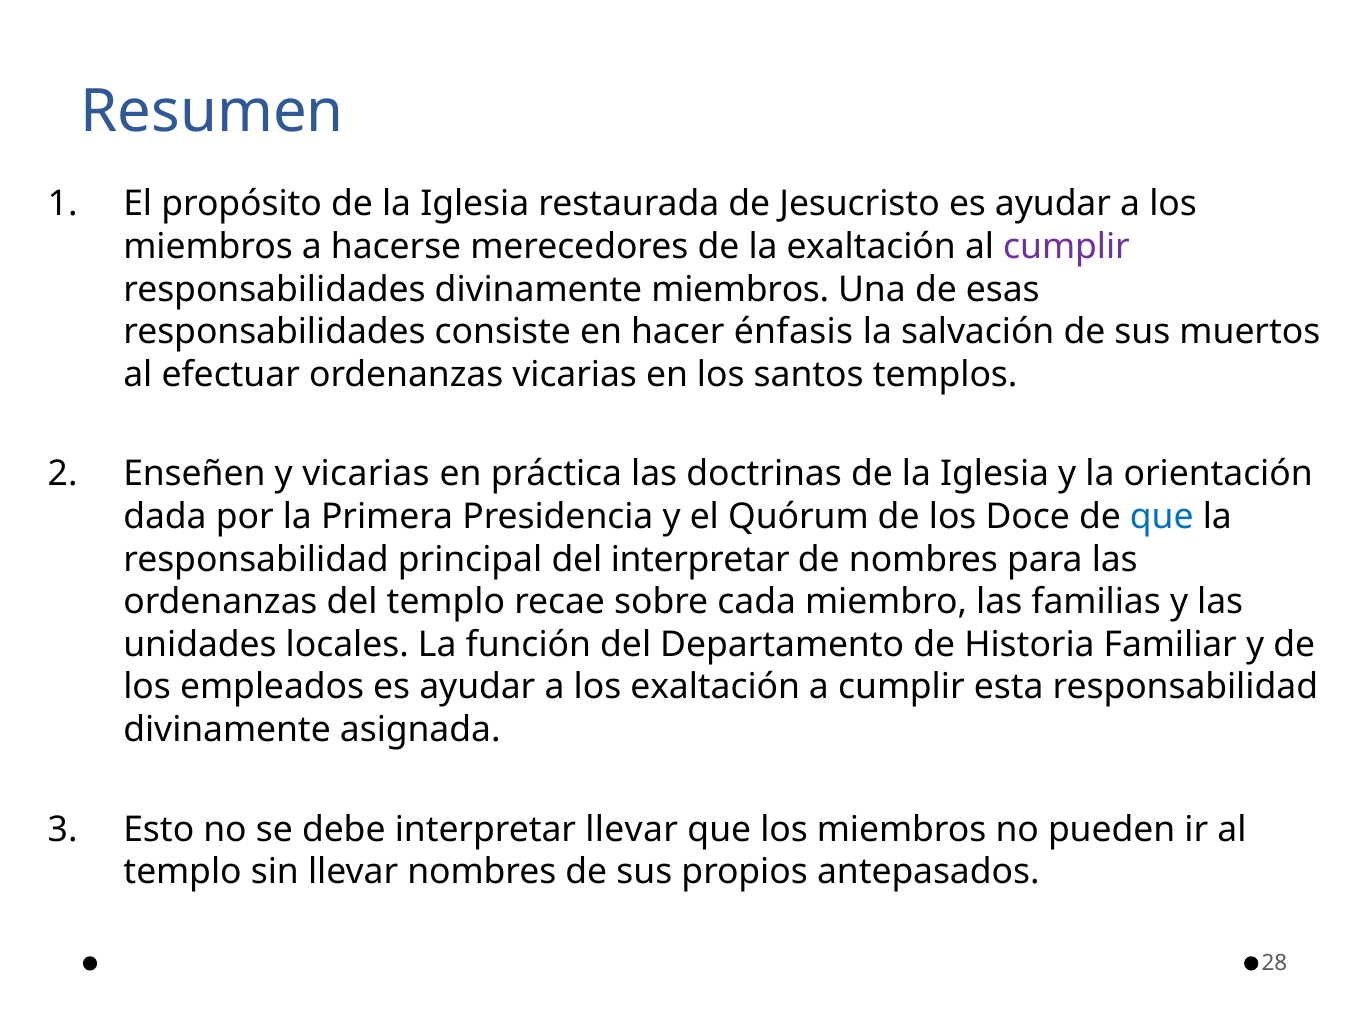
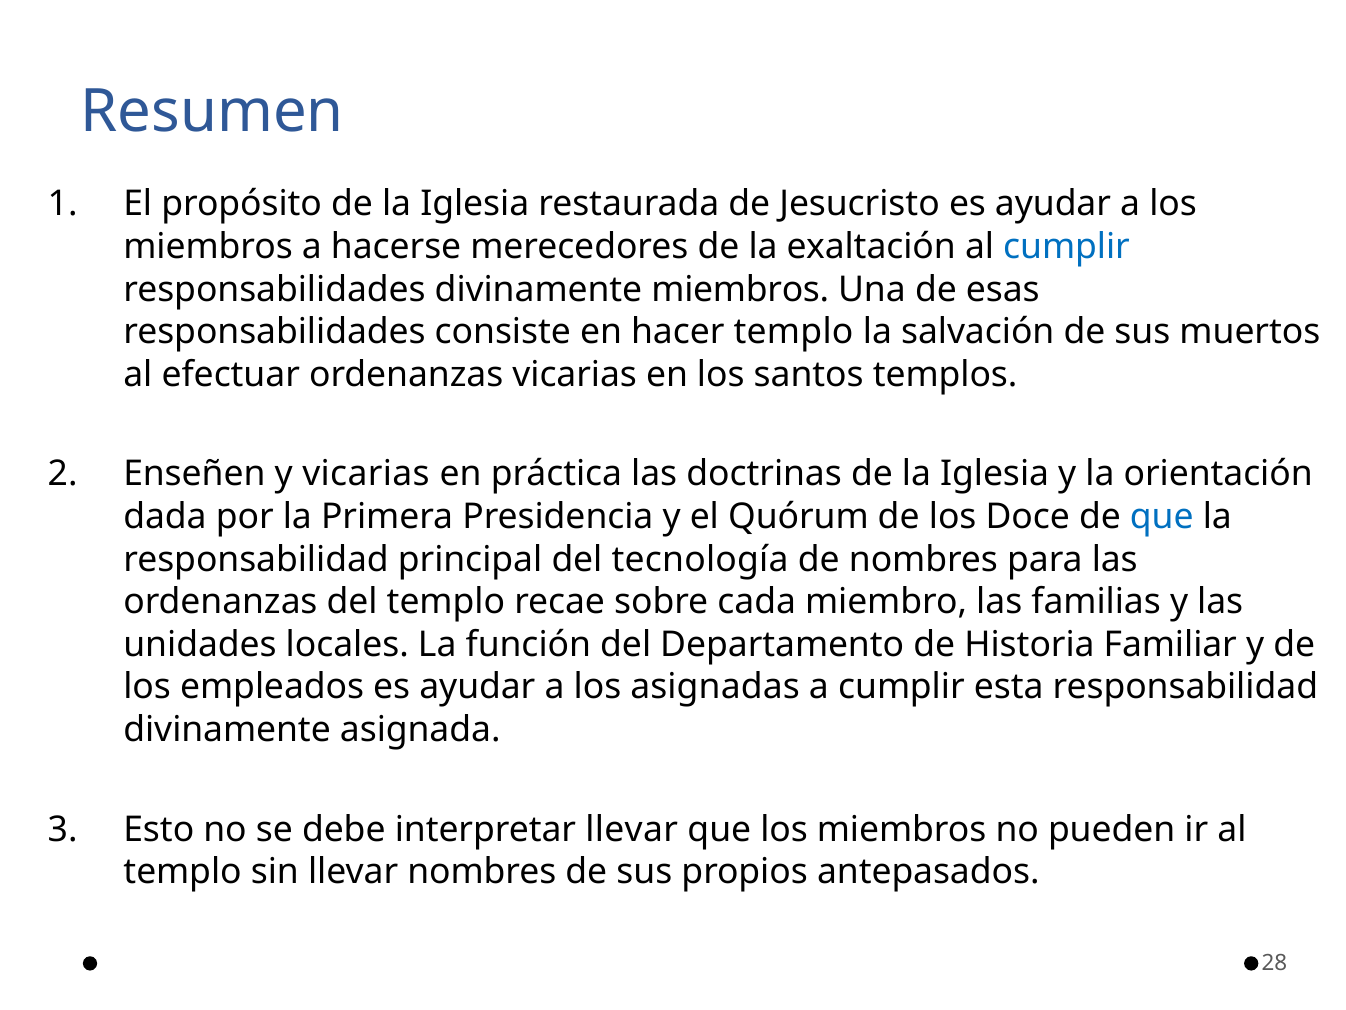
cumplir at (1066, 247) colour: purple -> blue
hacer énfasis: énfasis -> templo
del interpretar: interpretar -> tecnología
los exaltación: exaltación -> asignadas
